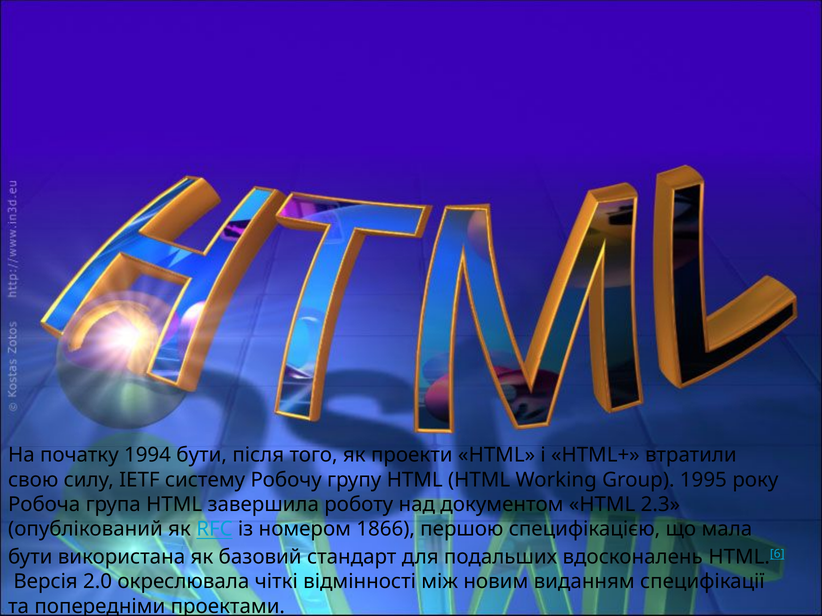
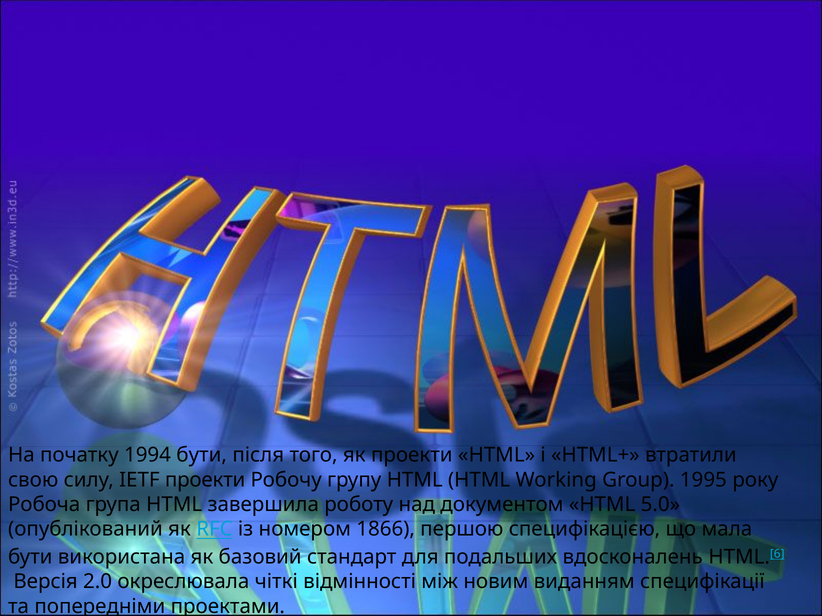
IETF систему: систему -> проекти
2.3: 2.3 -> 5.0
